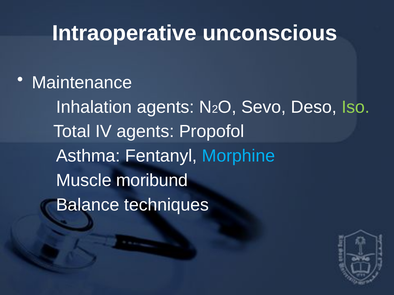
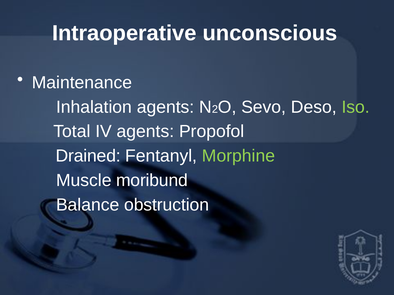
Asthma: Asthma -> Drained
Morphine colour: light blue -> light green
techniques: techniques -> obstruction
